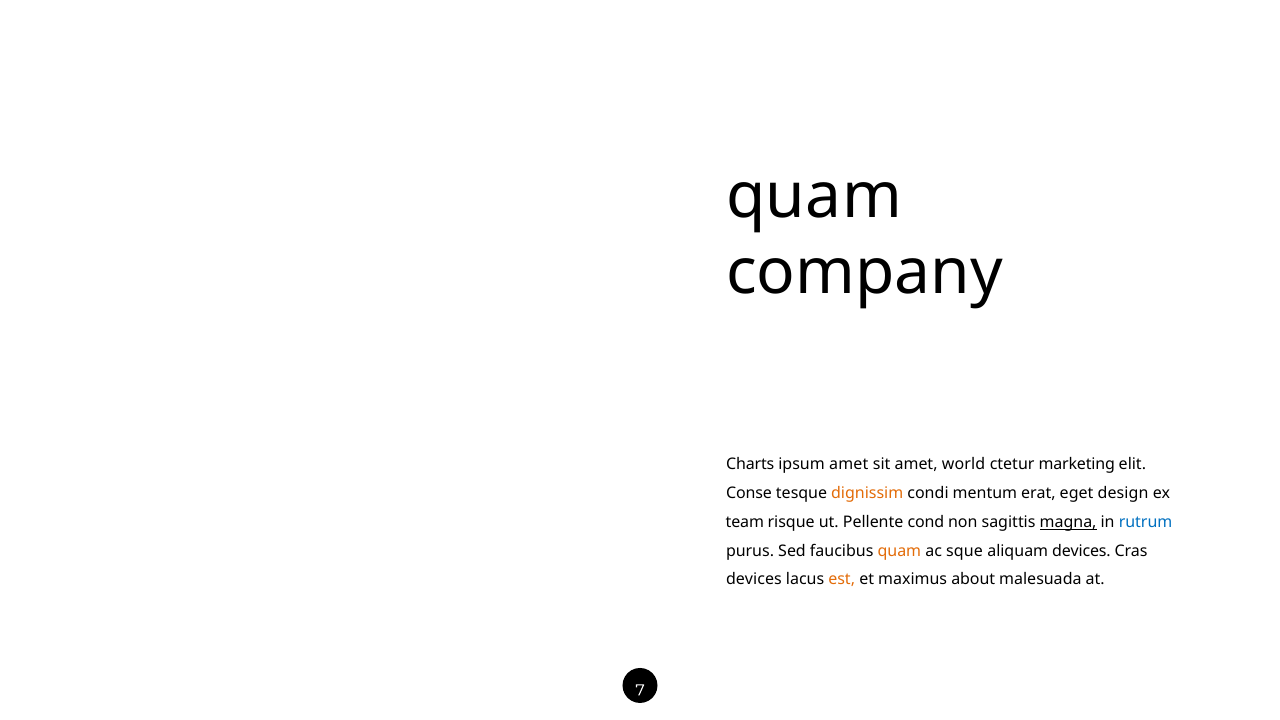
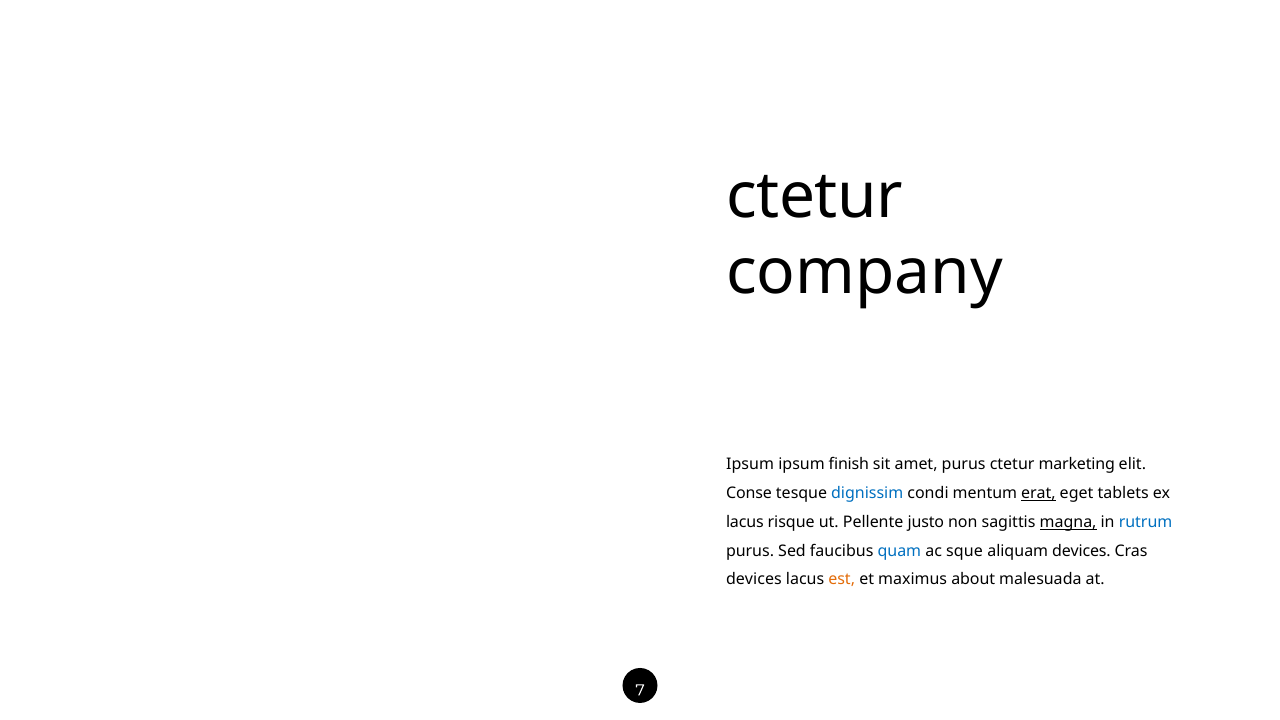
quam at (814, 196): quam -> ctetur
Charts at (750, 465): Charts -> Ipsum
ipsum amet: amet -> finish
amet world: world -> purus
dignissim colour: orange -> blue
erat underline: none -> present
design: design -> tablets
team at (745, 522): team -> lacus
cond: cond -> justo
quam at (899, 551) colour: orange -> blue
